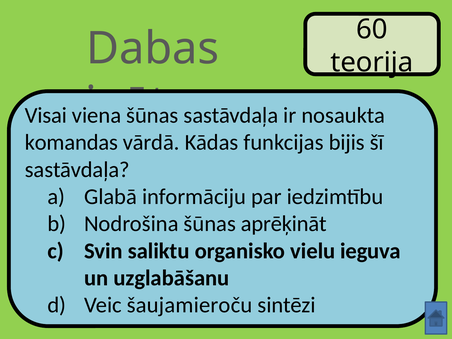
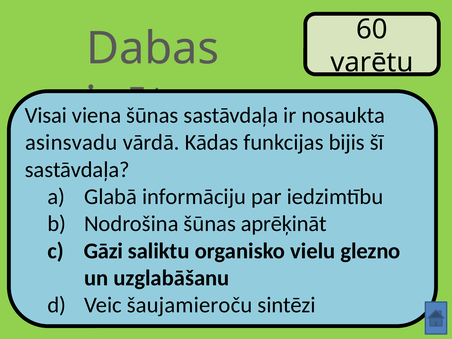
teorija: teorija -> varētu
komandas: komandas -> asinsvadu
Svin: Svin -> Gāzi
ieguva: ieguva -> glezno
